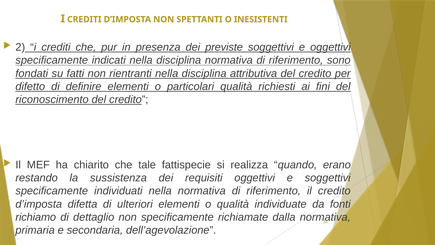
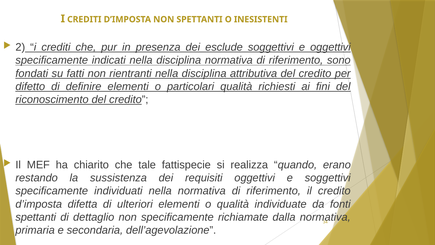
previste: previste -> esclude
richiamo at (36, 217): richiamo -> spettanti
